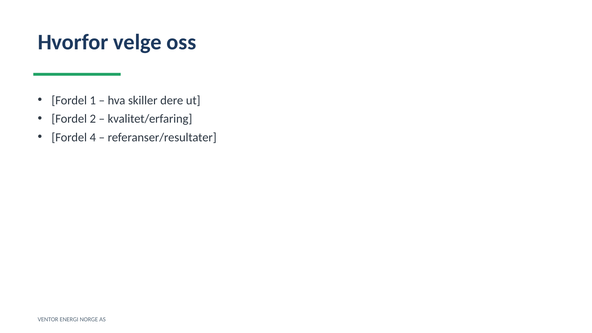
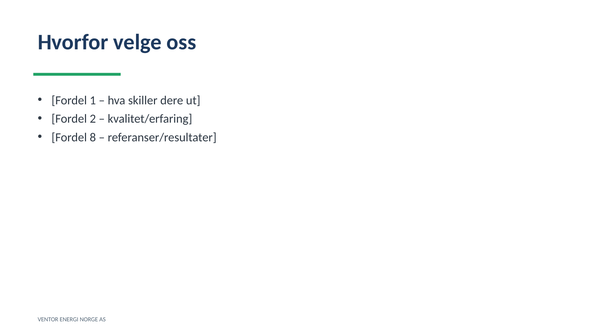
4: 4 -> 8
